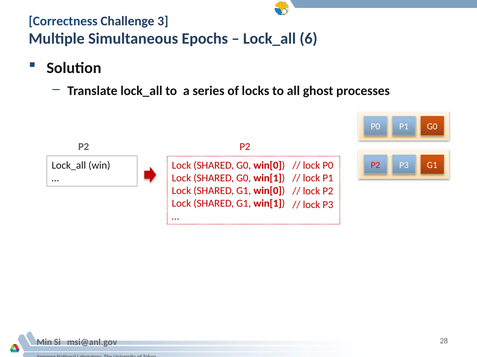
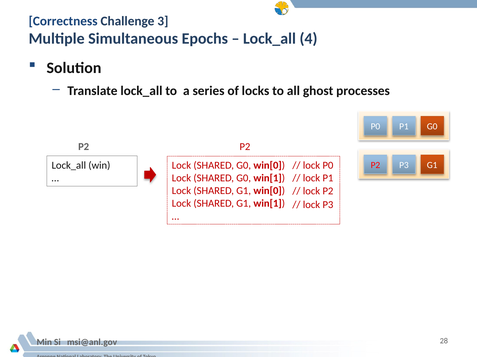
6: 6 -> 4
